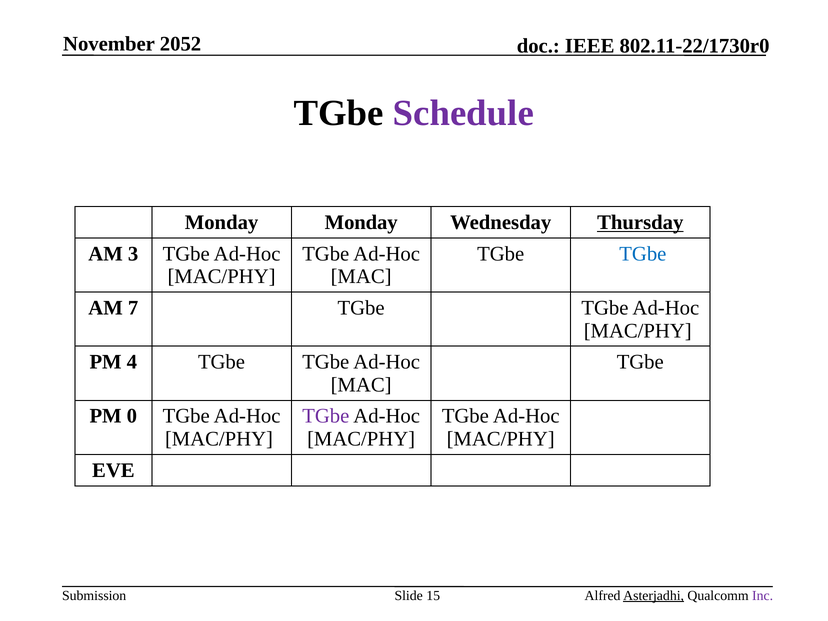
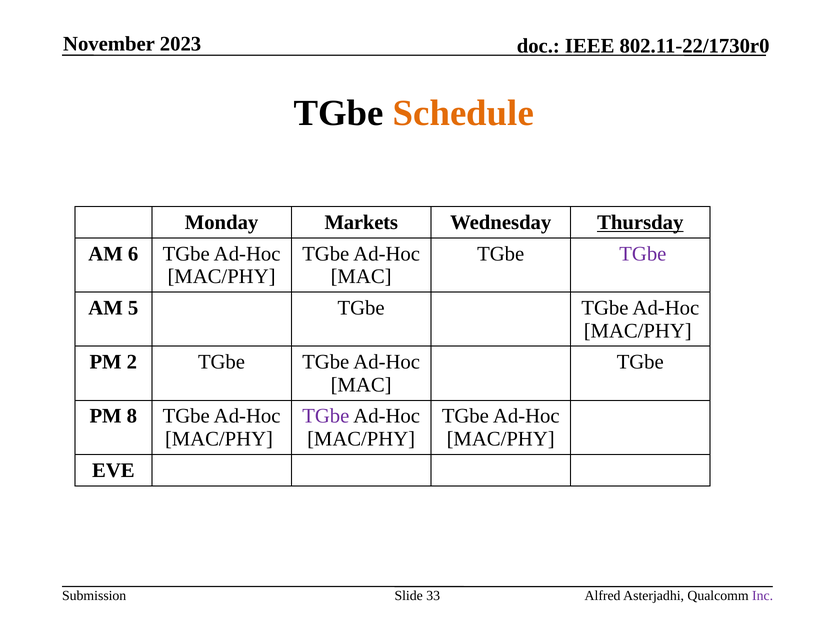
2052: 2052 -> 2023
Schedule colour: purple -> orange
Monday Monday: Monday -> Markets
3: 3 -> 6
TGbe at (643, 254) colour: blue -> purple
7: 7 -> 5
4: 4 -> 2
0: 0 -> 8
15: 15 -> 33
Asterjadhi underline: present -> none
